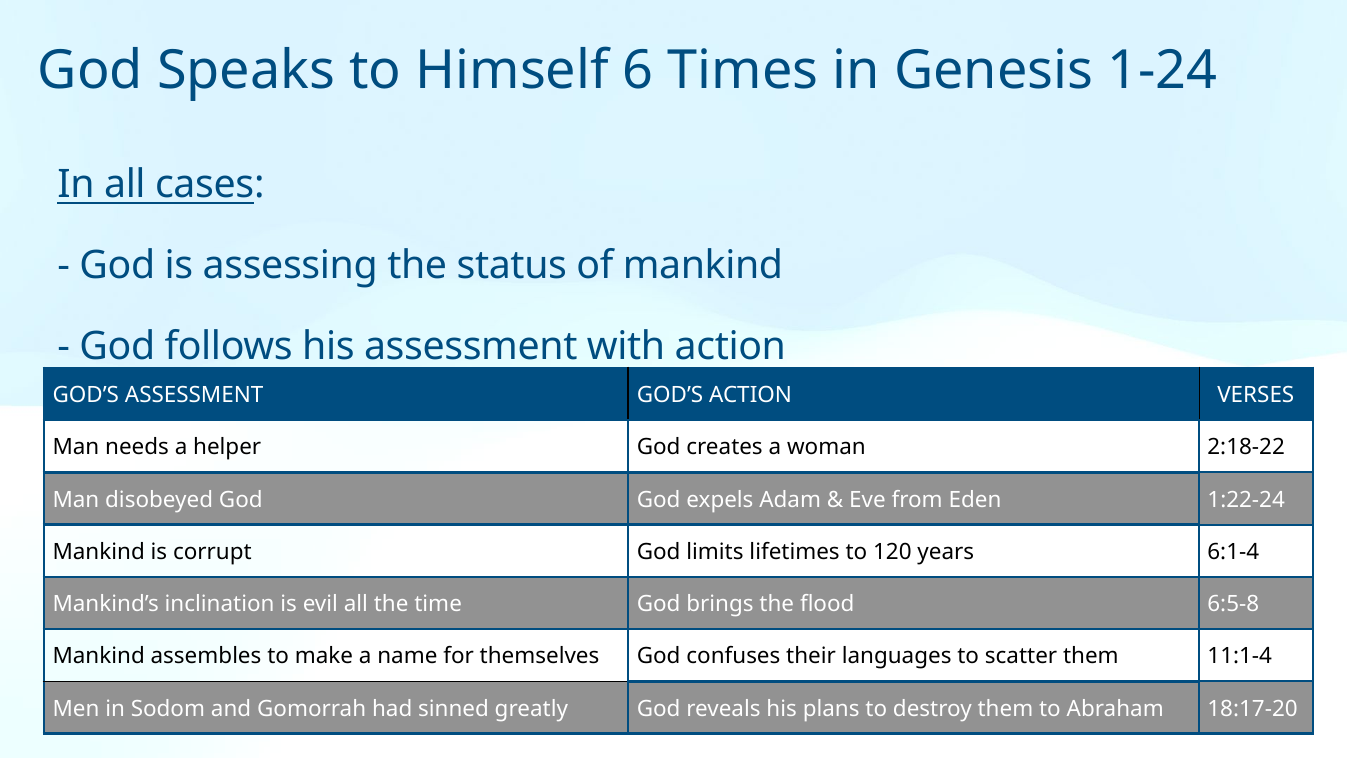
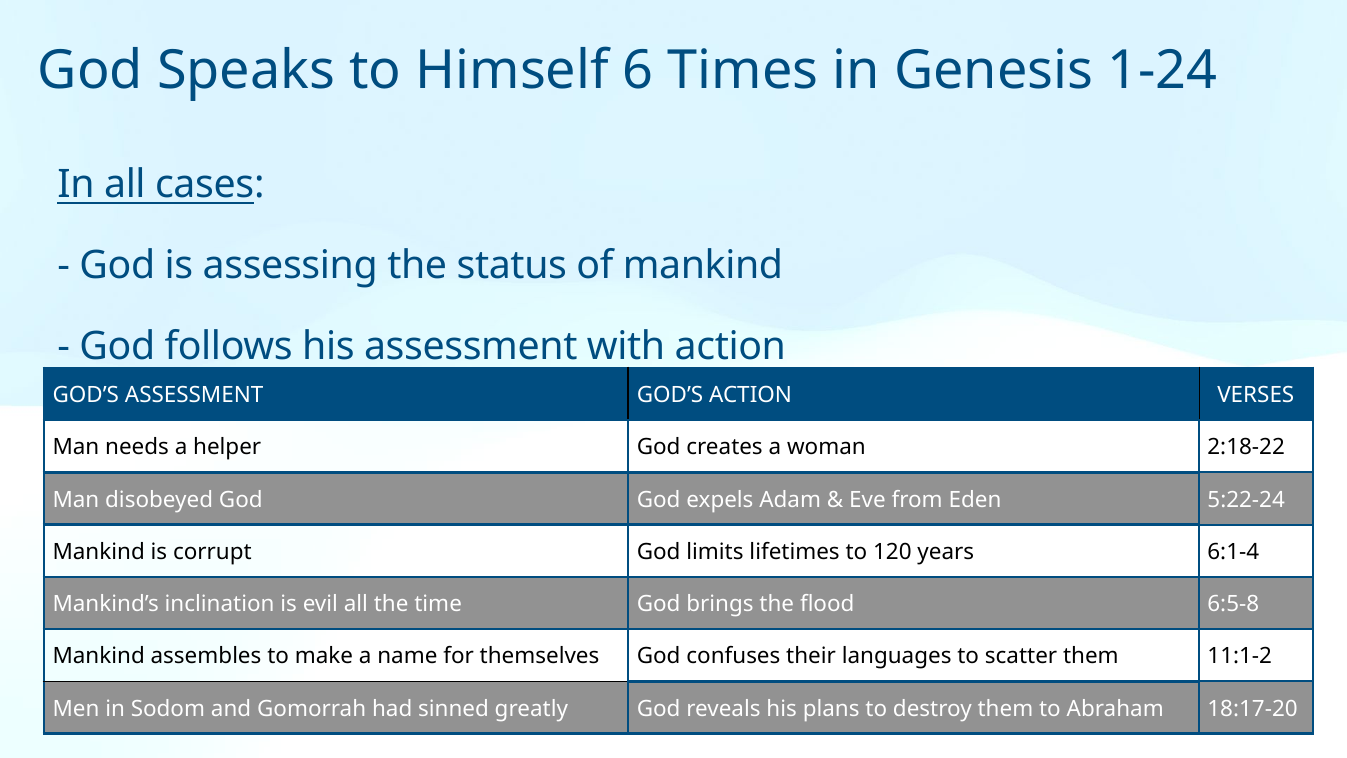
1:22-24: 1:22-24 -> 5:22-24
11:1-4: 11:1-4 -> 11:1-2
